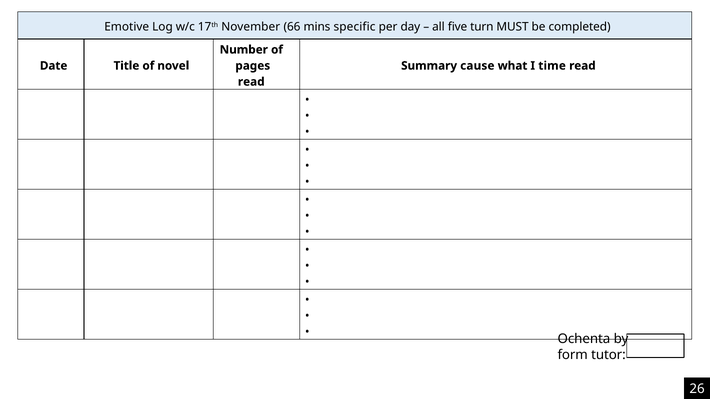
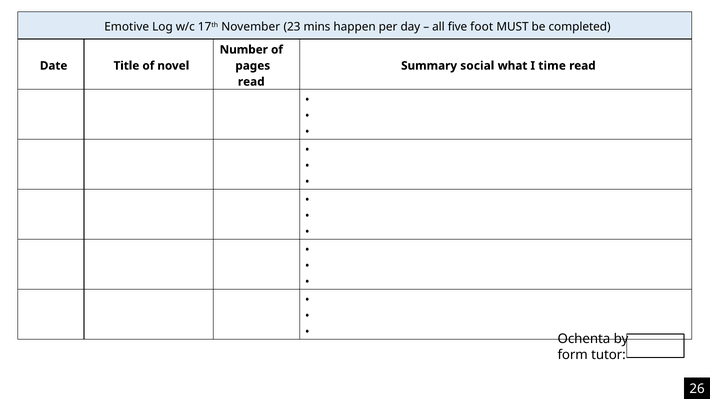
66: 66 -> 23
specific: specific -> happen
turn: turn -> foot
cause: cause -> social
